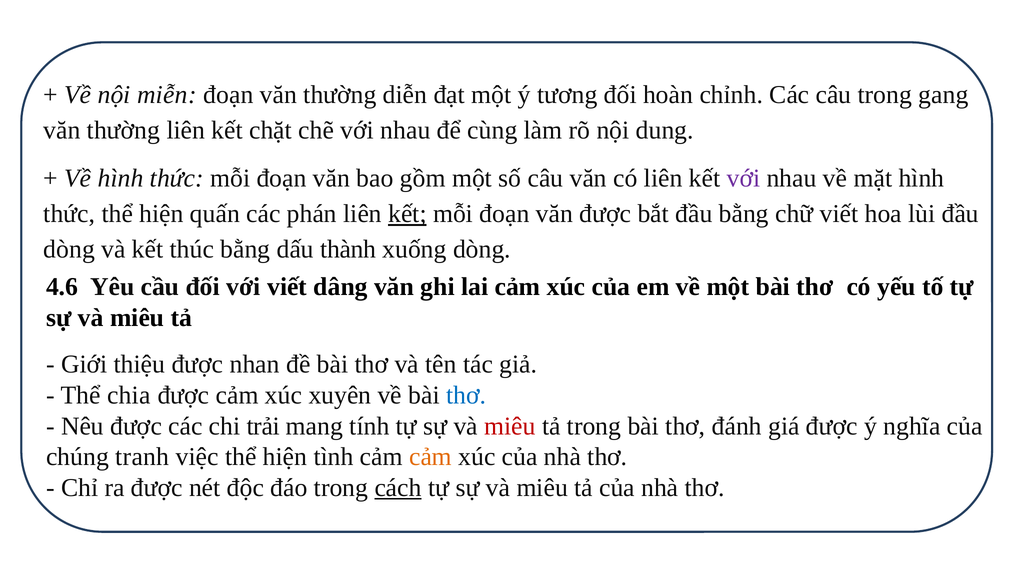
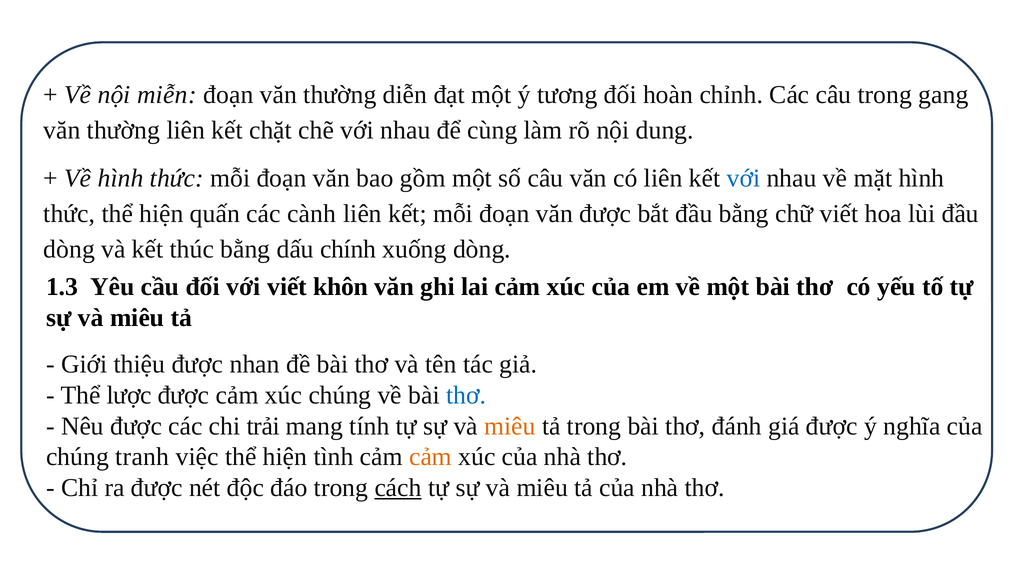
với at (743, 179) colour: purple -> blue
phán: phán -> cành
kết at (407, 214) underline: present -> none
thành: thành -> chính
4.6: 4.6 -> 1.3
dâng: dâng -> khôn
chia: chia -> lược
xúc xuyên: xuyên -> chúng
miêu at (510, 426) colour: red -> orange
